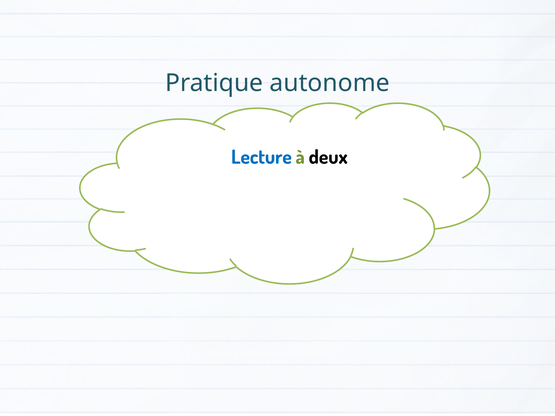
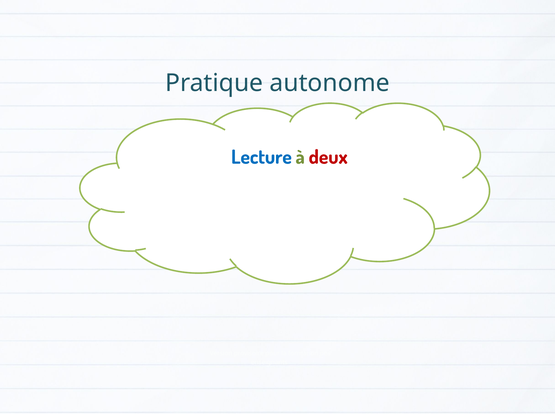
deux colour: black -> red
